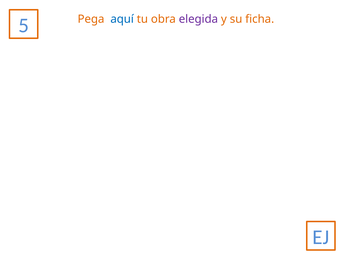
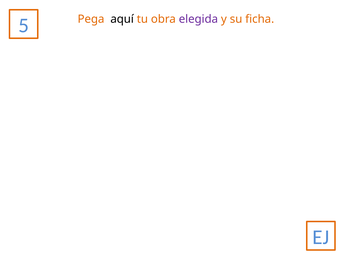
aquí colour: blue -> black
